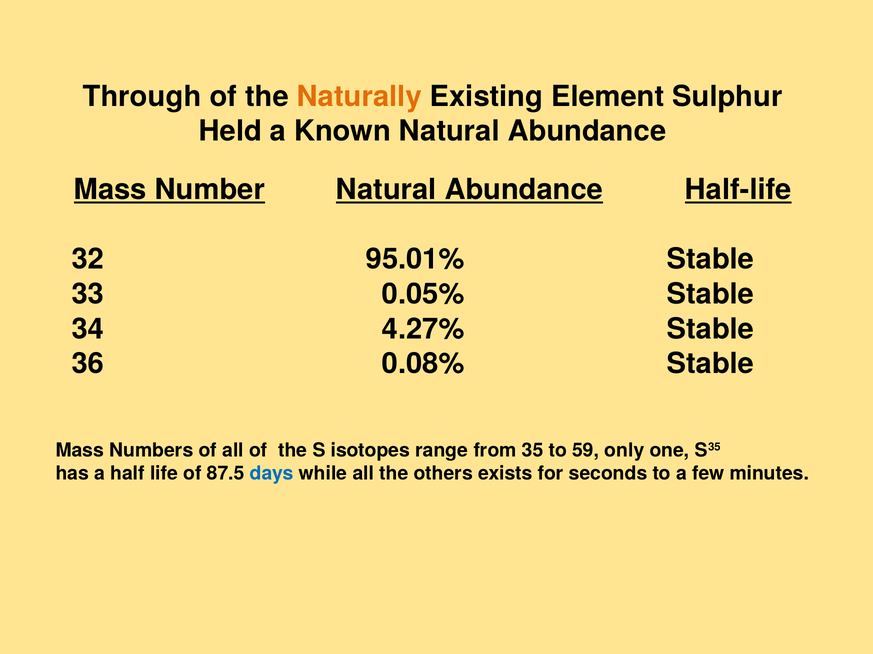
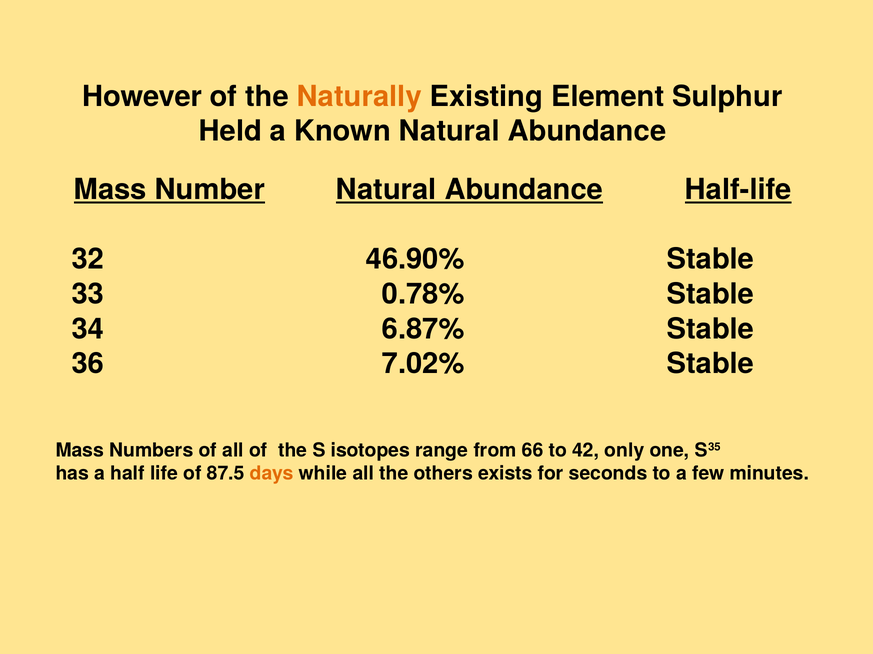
Through: Through -> However
95.01%: 95.01% -> 46.90%
0.05%: 0.05% -> 0.78%
4.27%: 4.27% -> 6.87%
0.08%: 0.08% -> 7.02%
35: 35 -> 66
59: 59 -> 42
days colour: blue -> orange
